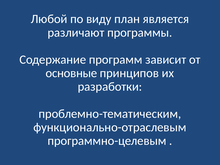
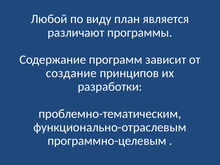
основные: основные -> создание
